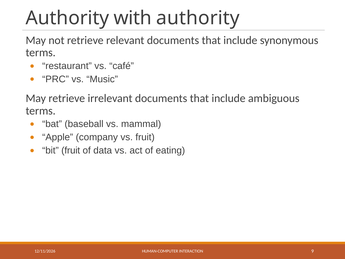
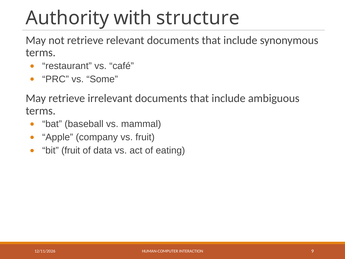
with authority: authority -> structure
Music: Music -> Some
